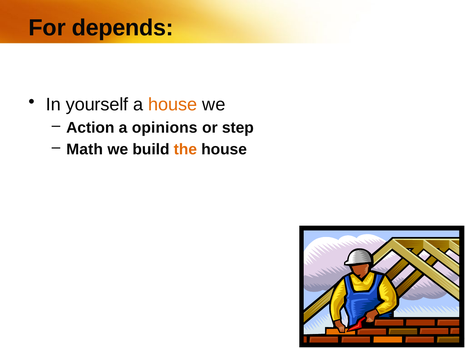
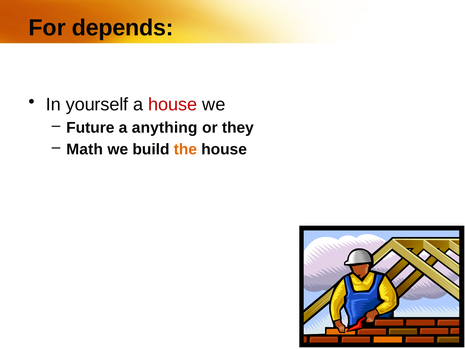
house at (173, 105) colour: orange -> red
Action: Action -> Future
opinions: opinions -> anything
step: step -> they
